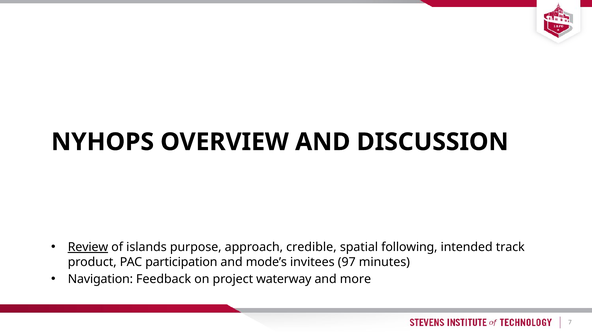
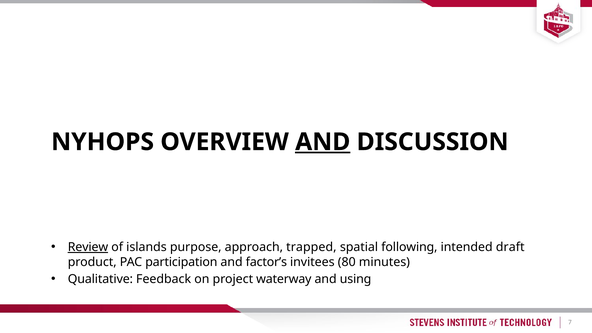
AND at (323, 142) underline: none -> present
credible: credible -> trapped
track: track -> draft
mode’s: mode’s -> factor’s
97: 97 -> 80
Navigation: Navigation -> Qualitative
more: more -> using
